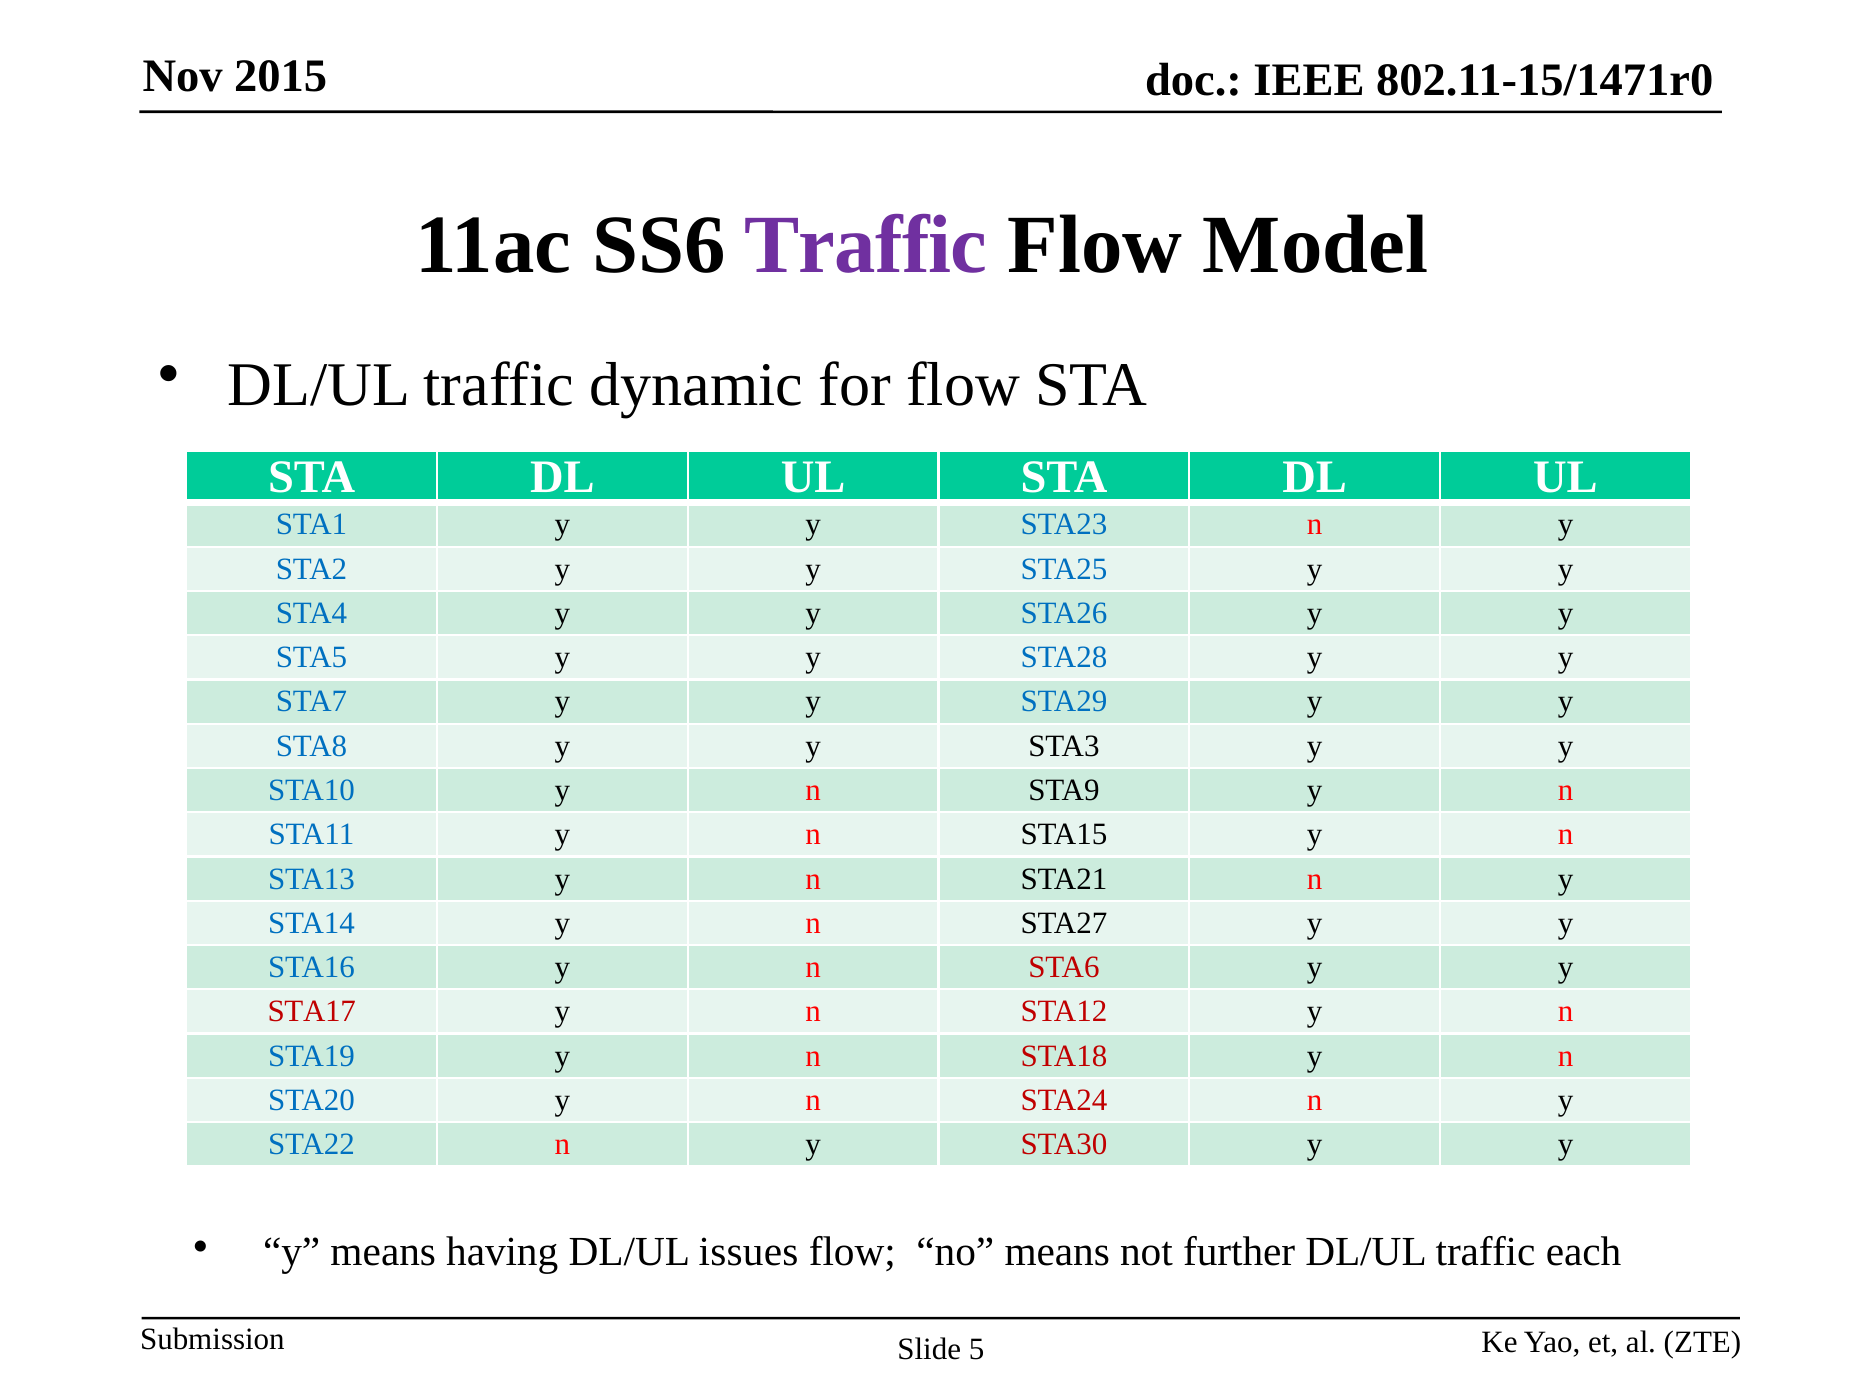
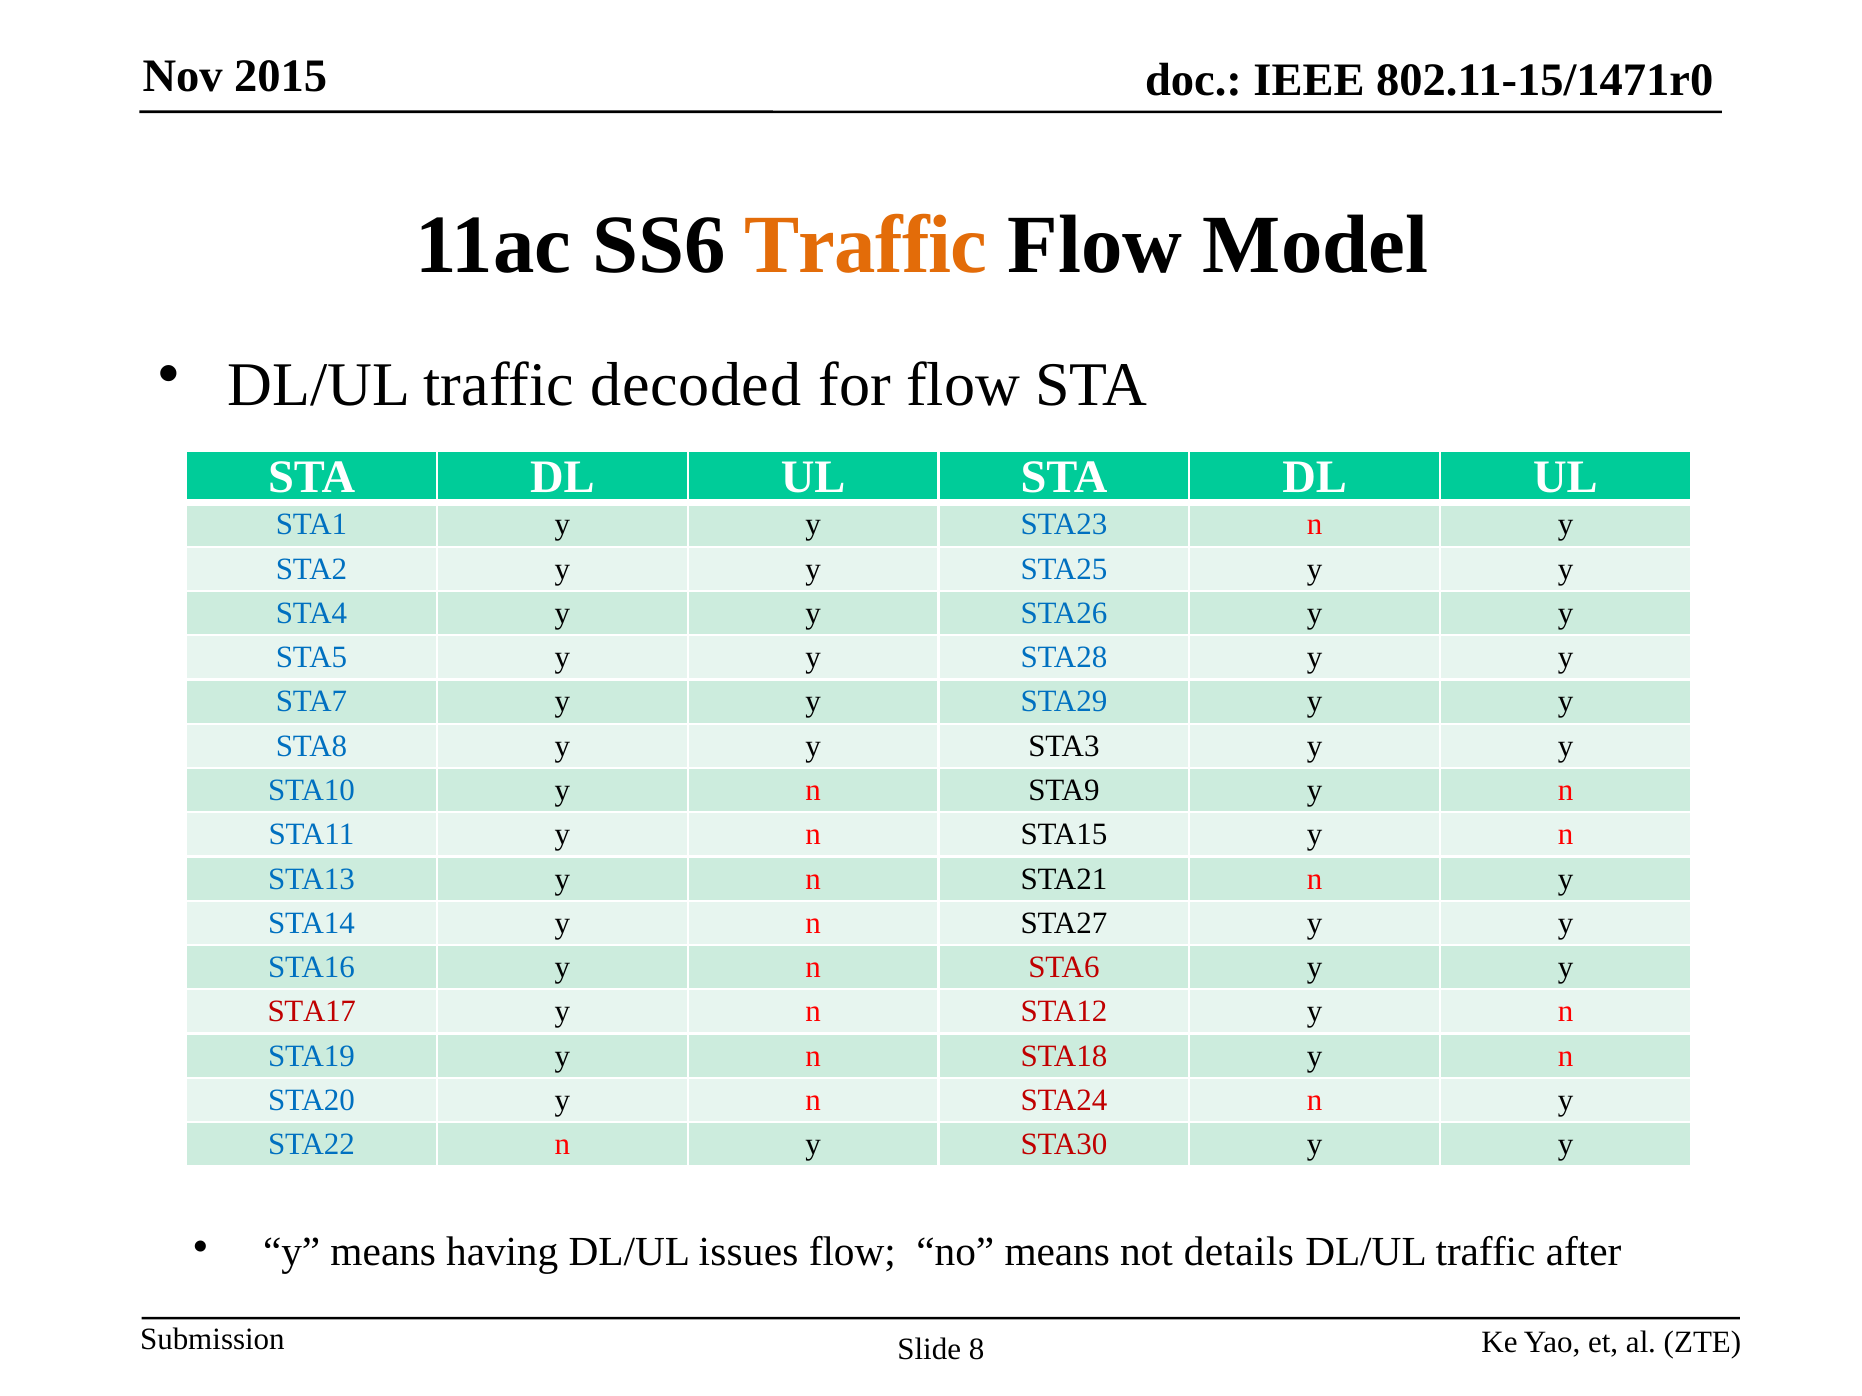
Traffic at (866, 245) colour: purple -> orange
dynamic: dynamic -> decoded
further: further -> details
each: each -> after
5: 5 -> 8
